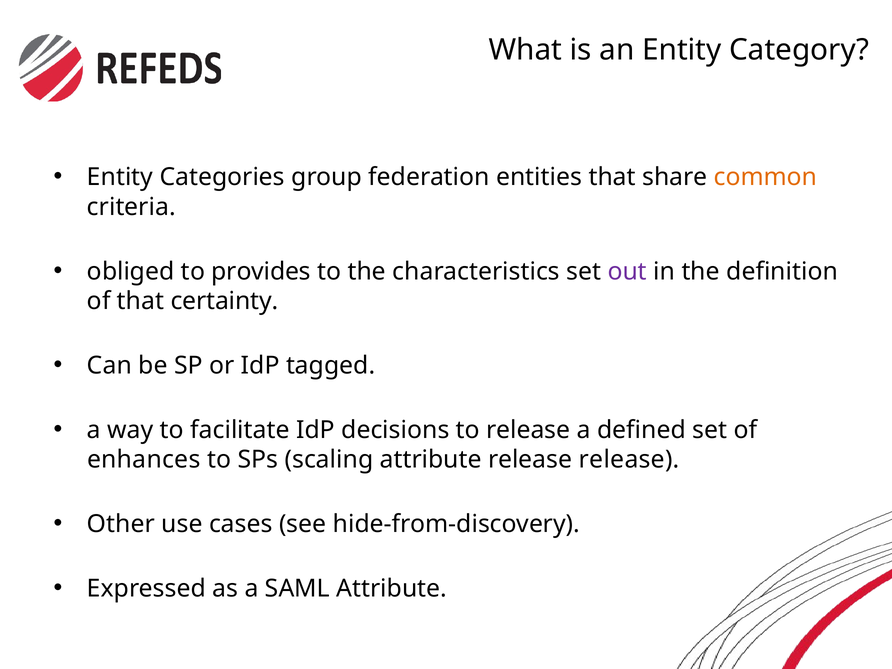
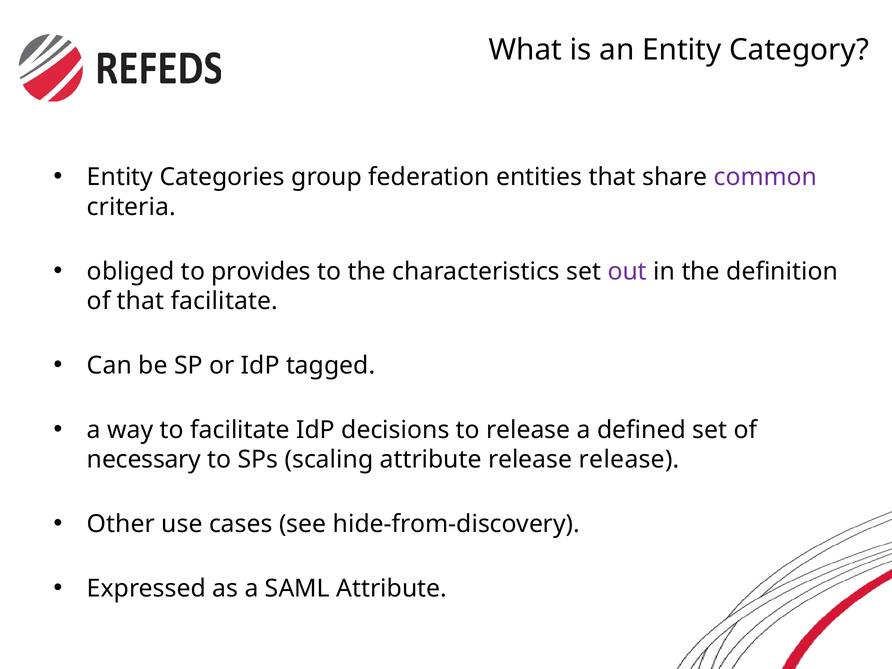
common colour: orange -> purple
that certainty: certainty -> facilitate
enhances: enhances -> necessary
